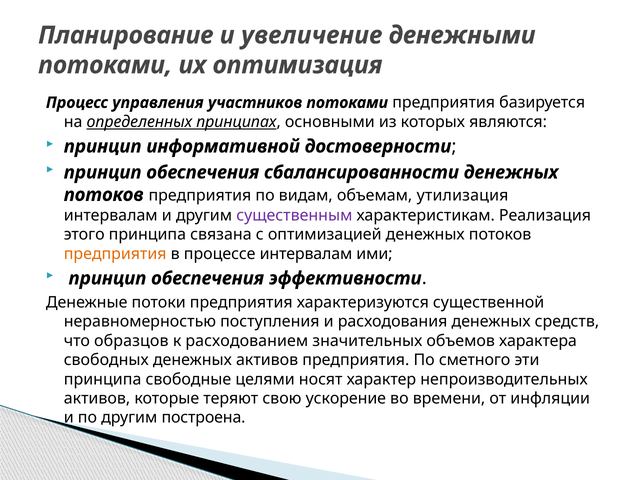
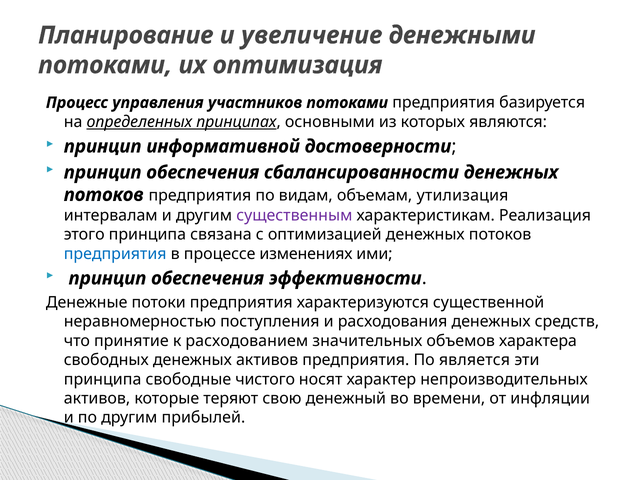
предприятия at (115, 253) colour: orange -> blue
процессе интервалам: интервалам -> изменениях
образцов: образцов -> принятие
сметного: сметного -> является
целями: целями -> чистого
ускорение: ускорение -> денежный
построена: построена -> прибылей
